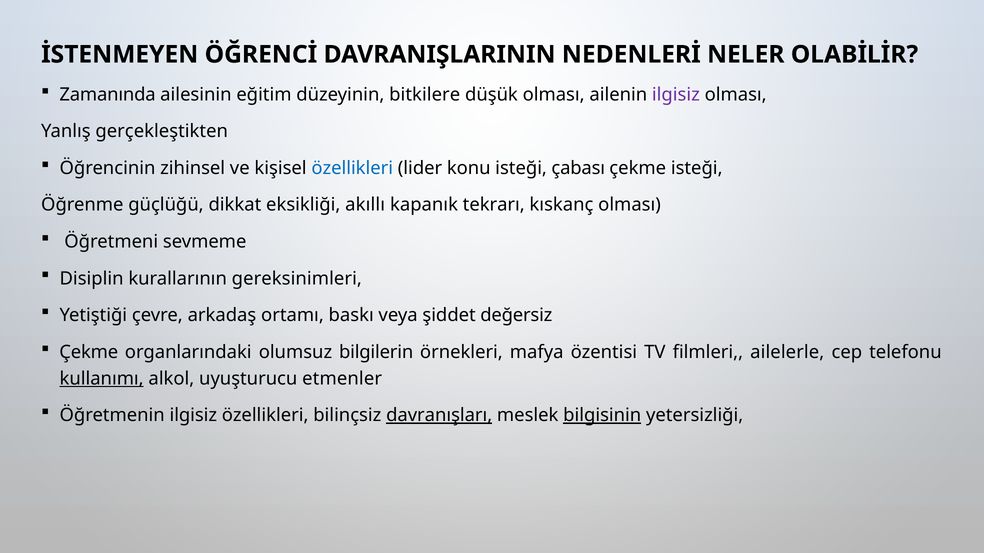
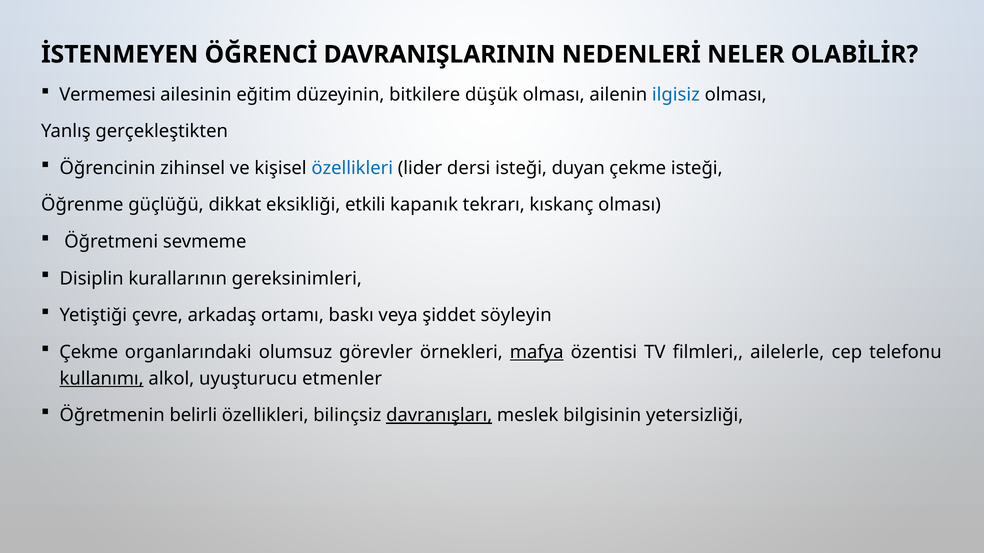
Zamanında: Zamanında -> Vermemesi
ilgisiz at (676, 95) colour: purple -> blue
konu: konu -> dersi
çabası: çabası -> duyan
akıllı: akıllı -> etkili
değersiz: değersiz -> söyleyin
bilgilerin: bilgilerin -> görevler
mafya underline: none -> present
Öğretmenin ilgisiz: ilgisiz -> belirli
bilgisinin underline: present -> none
